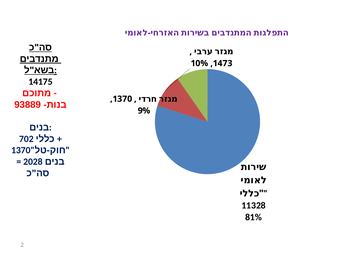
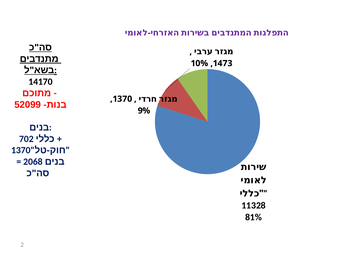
14175: 14175 -> 14170
93889: 93889 -> 52099
2028: 2028 -> 2068
